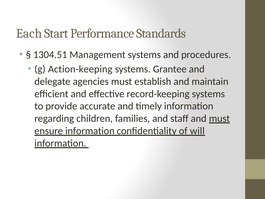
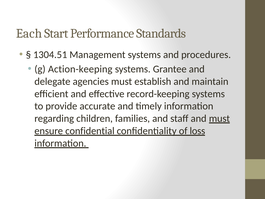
ensure information: information -> confidential
will: will -> loss
